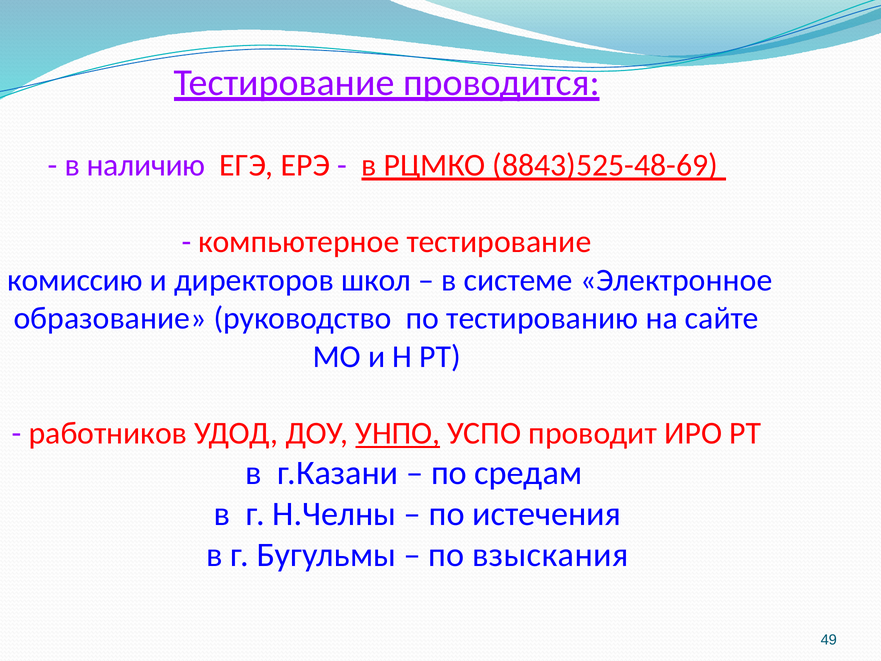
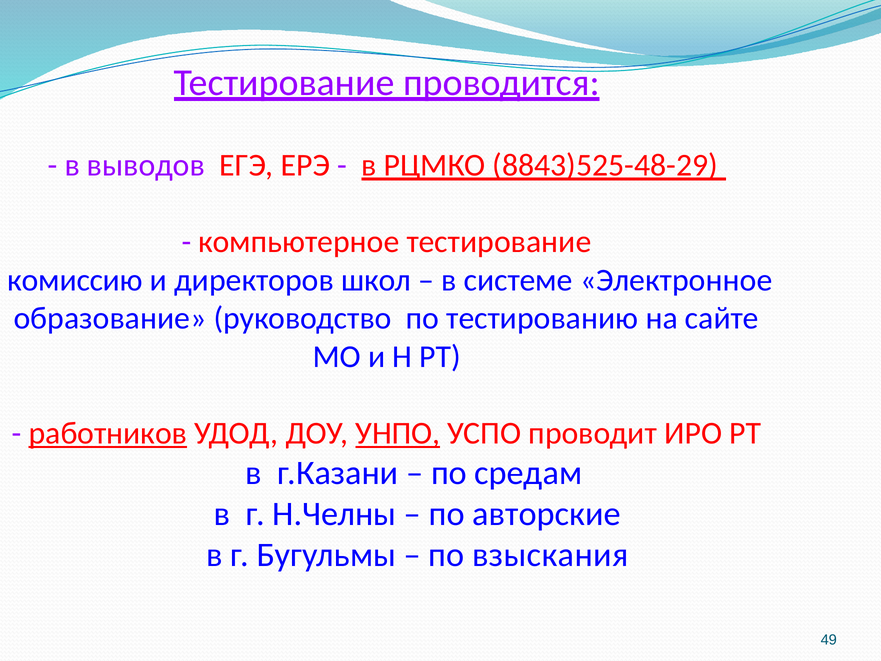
наличию: наличию -> выводов
8843)525-48-69: 8843)525-48-69 -> 8843)525-48-29
работников underline: none -> present
истечения: истечения -> авторские
